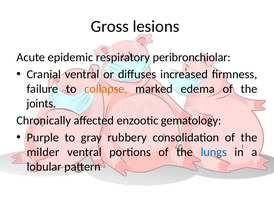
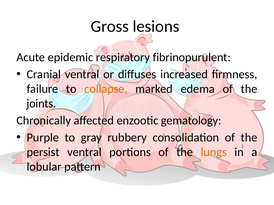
peribronchiolar: peribronchiolar -> fibrinopurulent
milder: milder -> persist
lungs colour: blue -> orange
